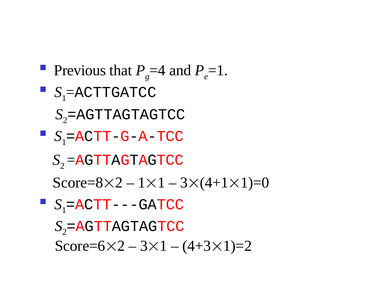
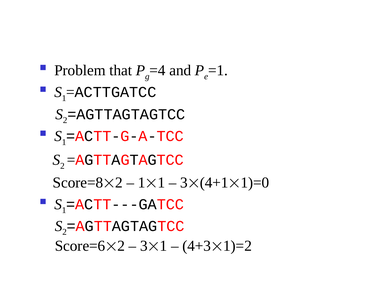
Previous: Previous -> Problem
